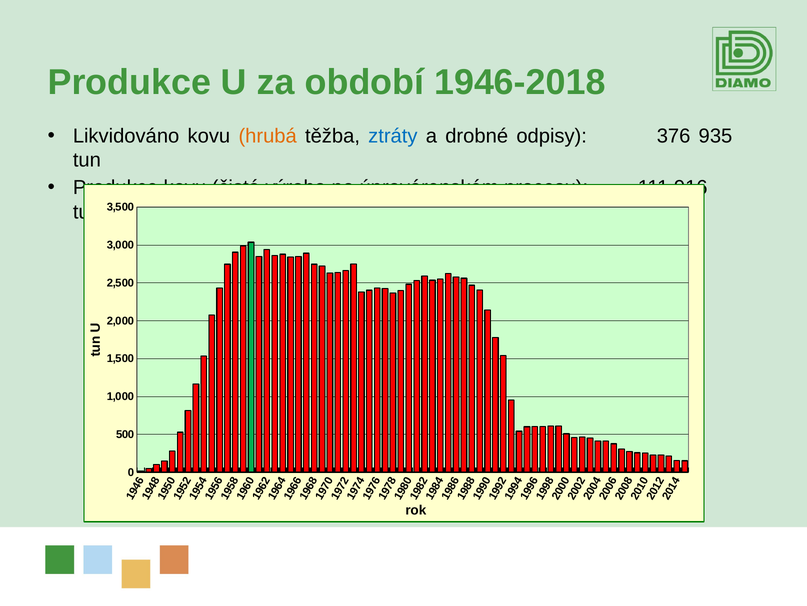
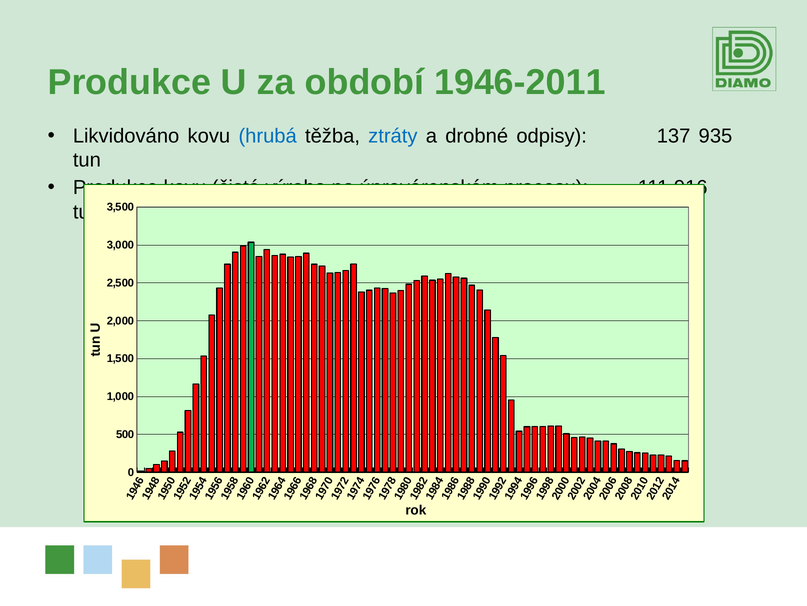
1946-2018: 1946-2018 -> 1946-2011
hrubá colour: orange -> blue
376: 376 -> 137
